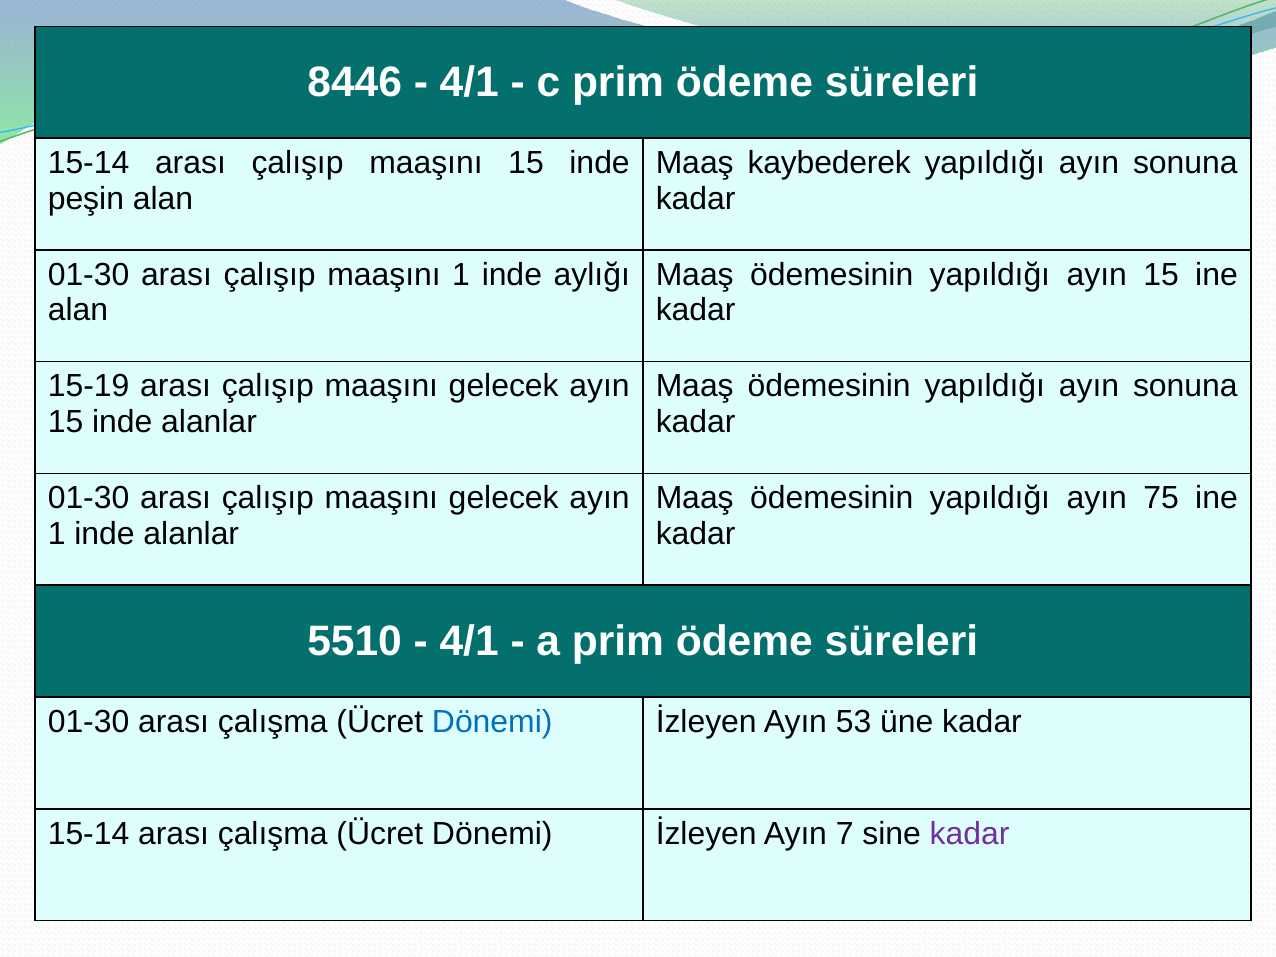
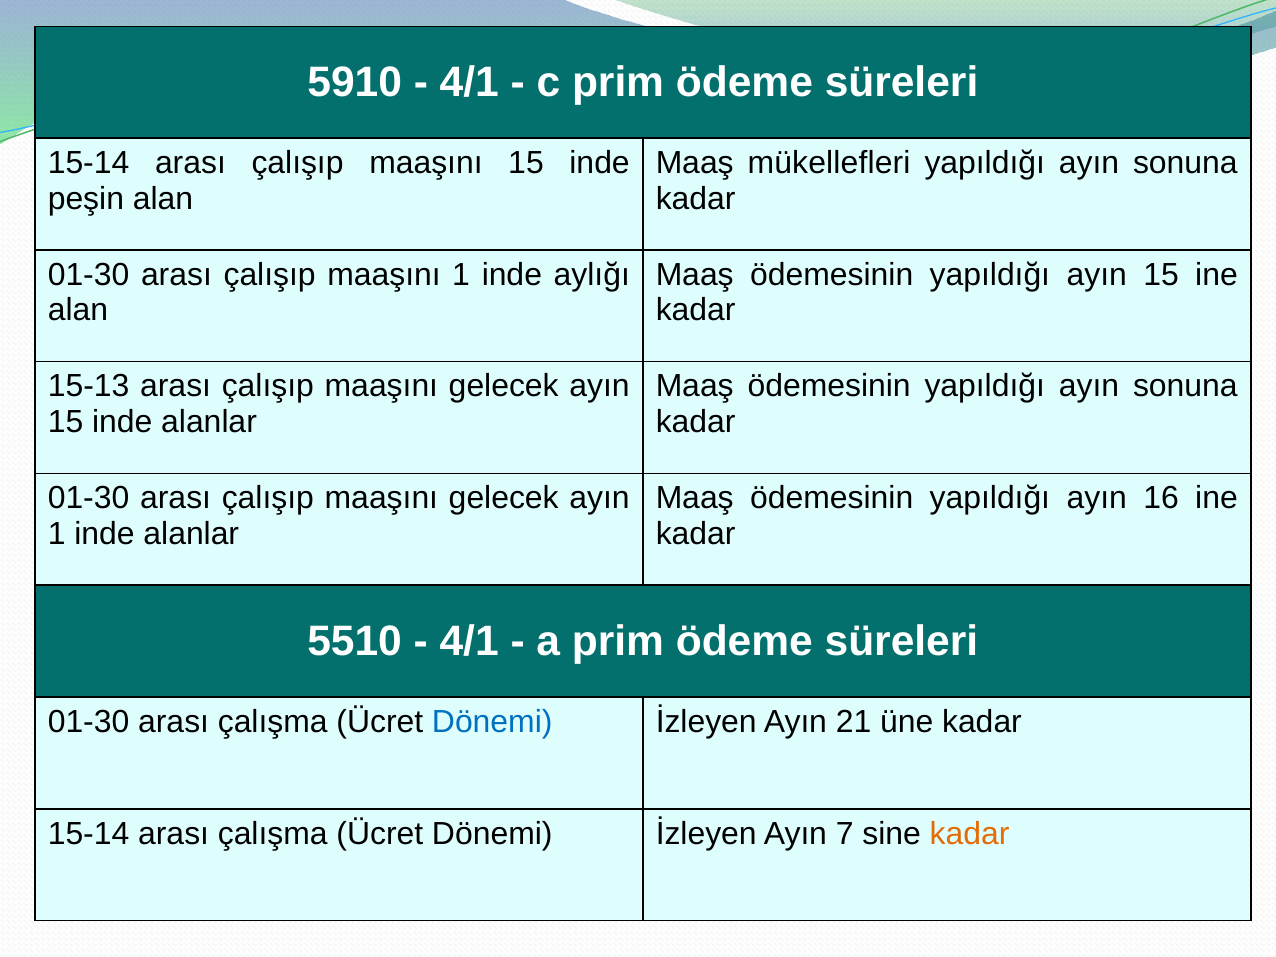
8446: 8446 -> 5910
kaybederek: kaybederek -> mükellefleri
15-19: 15-19 -> 15-13
75: 75 -> 16
53: 53 -> 21
kadar at (970, 834) colour: purple -> orange
